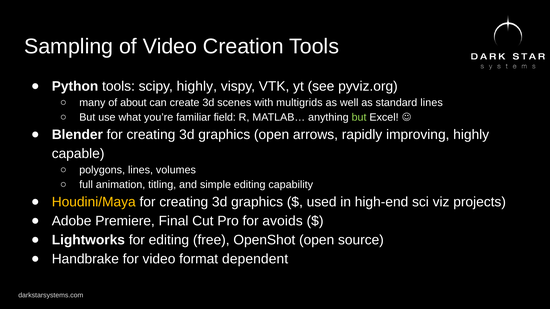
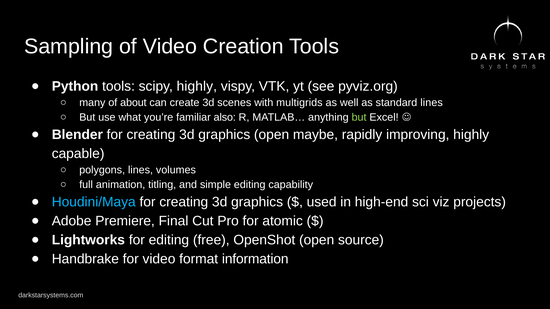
field: field -> also
arrows: arrows -> maybe
Houdini/Maya colour: yellow -> light blue
avoids: avoids -> atomic
dependent: dependent -> information
